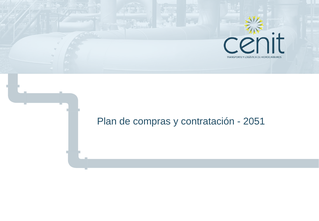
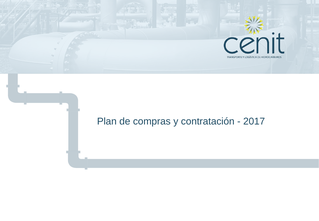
2051: 2051 -> 2017
